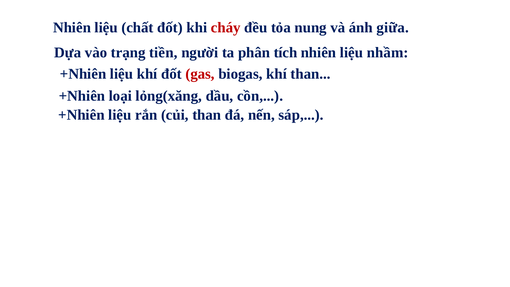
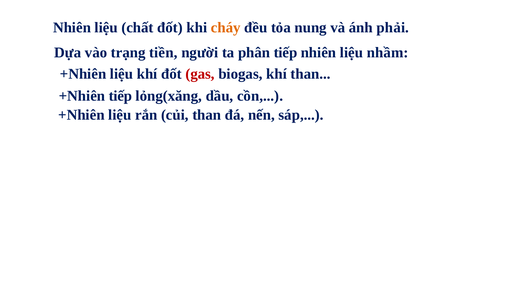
cháy colour: red -> orange
giữa: giữa -> phải
phân tích: tích -> tiếp
+Nhiên loại: loại -> tiếp
